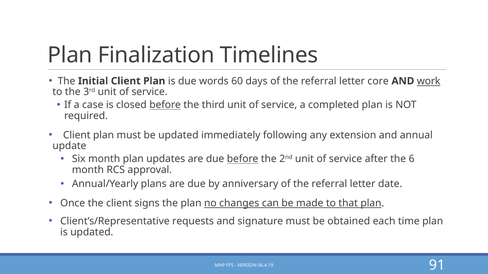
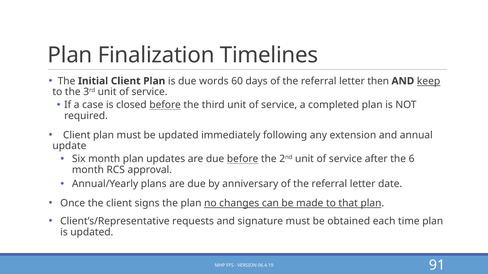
core: core -> then
work: work -> keep
